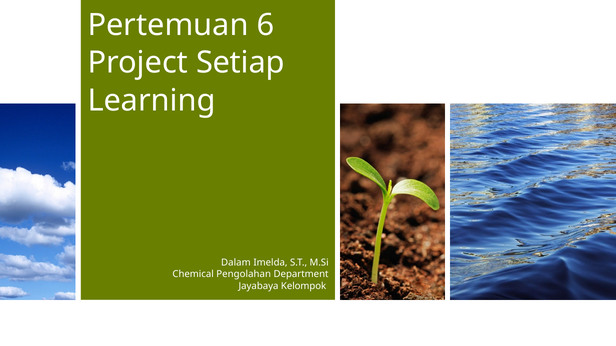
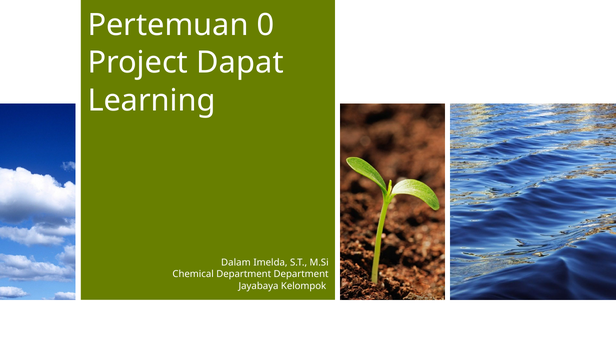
6: 6 -> 0
Setiap: Setiap -> Dapat
Chemical Pengolahan: Pengolahan -> Department
